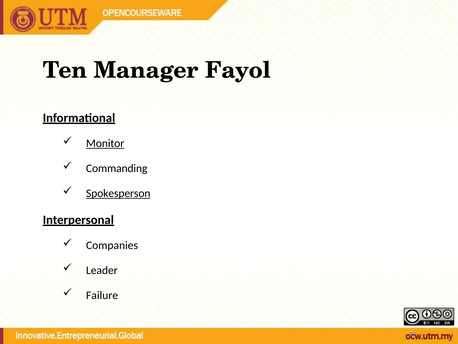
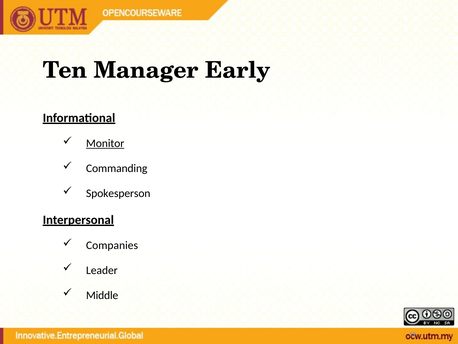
Fayol: Fayol -> Early
Spokesperson underline: present -> none
Failure: Failure -> Middle
